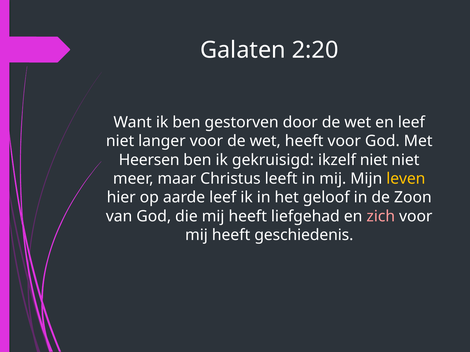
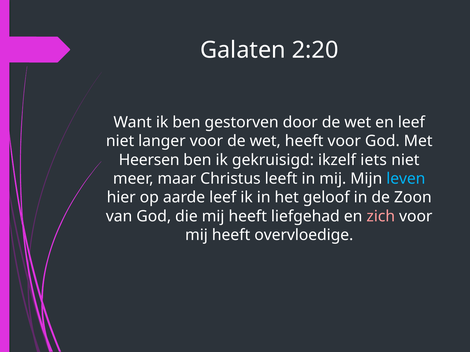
ikzelf niet: niet -> iets
leven colour: yellow -> light blue
geschiedenis: geschiedenis -> overvloedige
